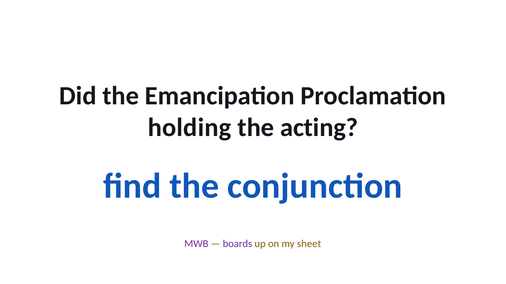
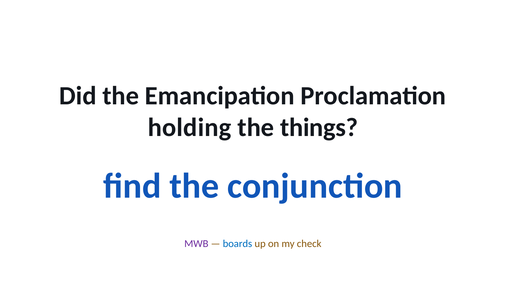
acting: acting -> things
boards colour: purple -> blue
sheet: sheet -> check
